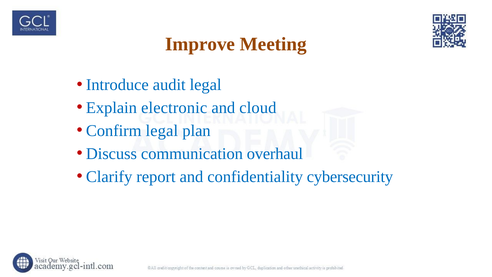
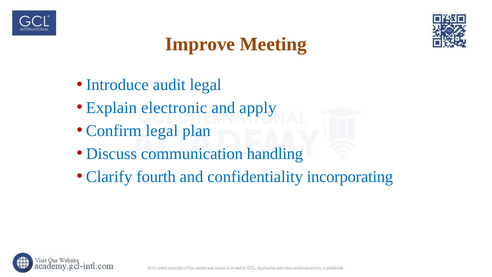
cloud: cloud -> apply
overhaul: overhaul -> handling
report: report -> fourth
cybersecurity: cybersecurity -> incorporating
